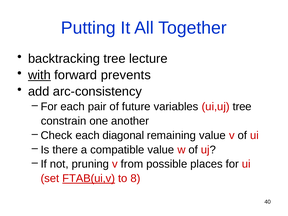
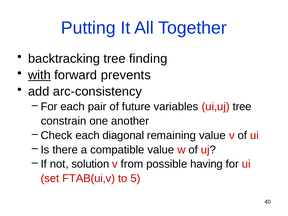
lecture: lecture -> finding
pruning: pruning -> solution
places: places -> having
FTAB(ui,v underline: present -> none
8: 8 -> 5
